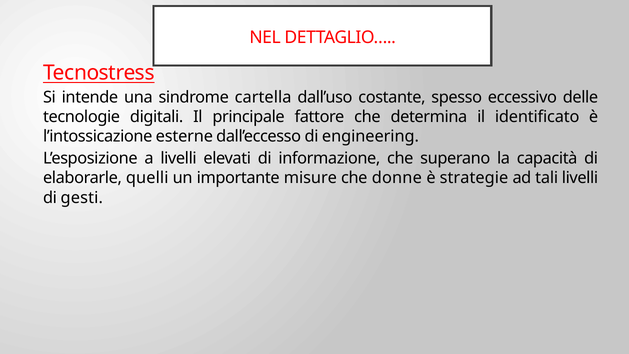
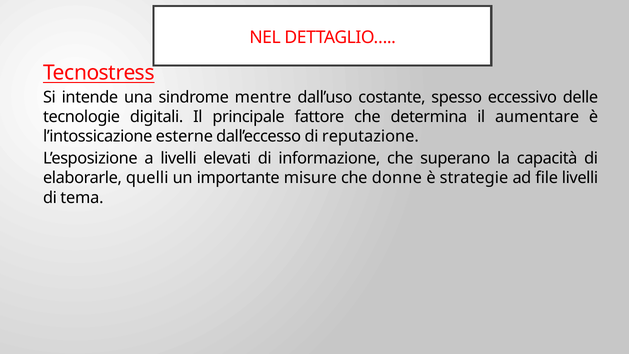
cartella: cartella -> mentre
identificato: identificato -> aumentare
engineering: engineering -> reputazione
tali: tali -> file
gesti: gesti -> tema
